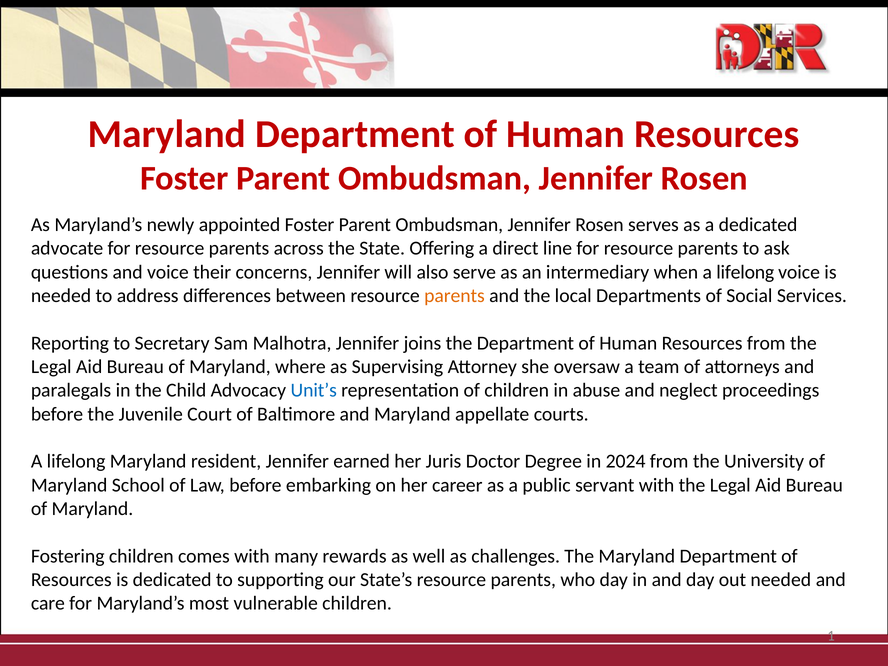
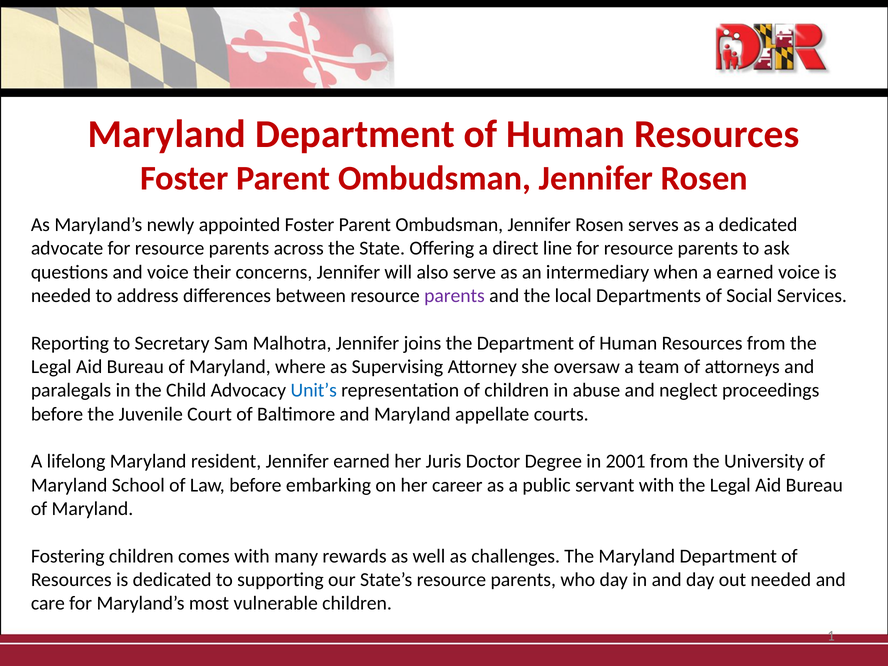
when a lifelong: lifelong -> earned
parents at (454, 296) colour: orange -> purple
2024: 2024 -> 2001
